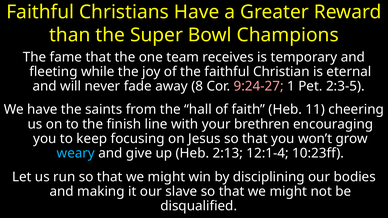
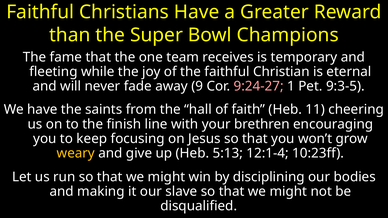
8: 8 -> 9
2:3-5: 2:3-5 -> 9:3-5
weary colour: light blue -> yellow
2:13: 2:13 -> 5:13
